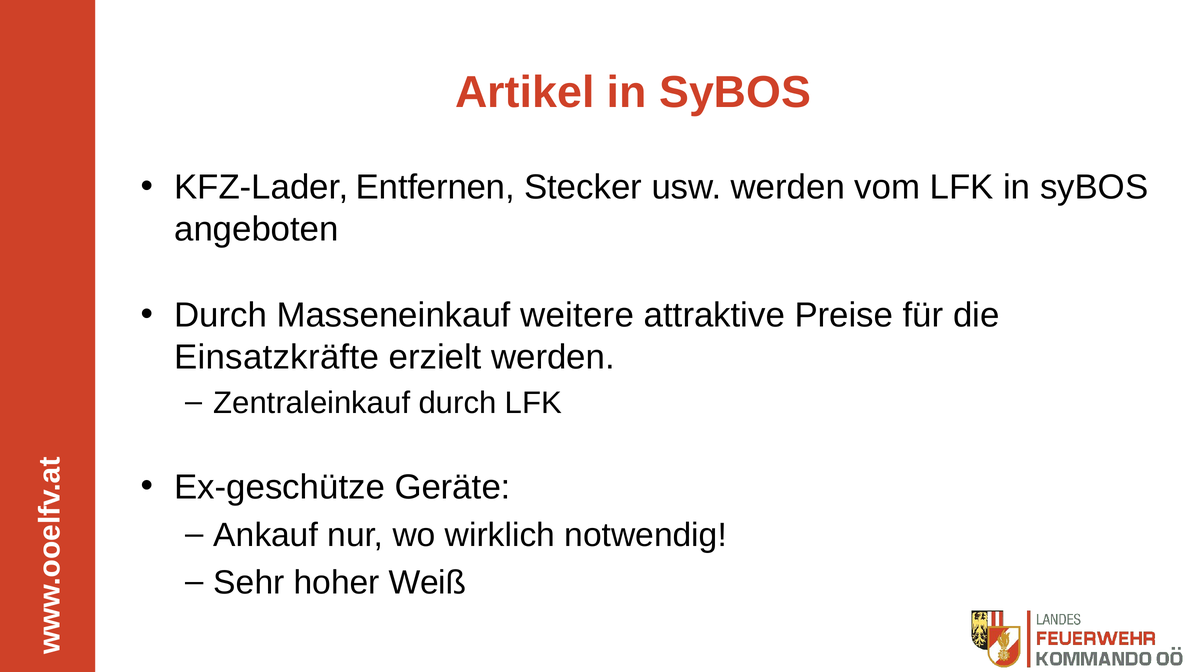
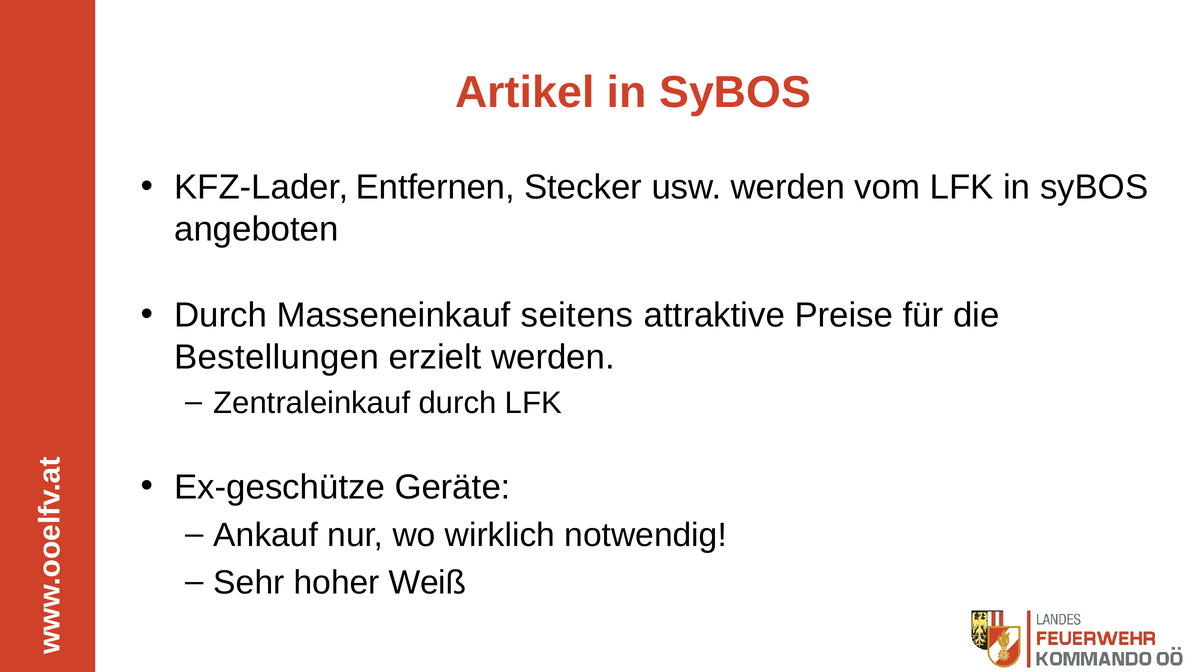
weitere: weitere -> seitens
Einsatzkräfte: Einsatzkräfte -> Bestellungen
